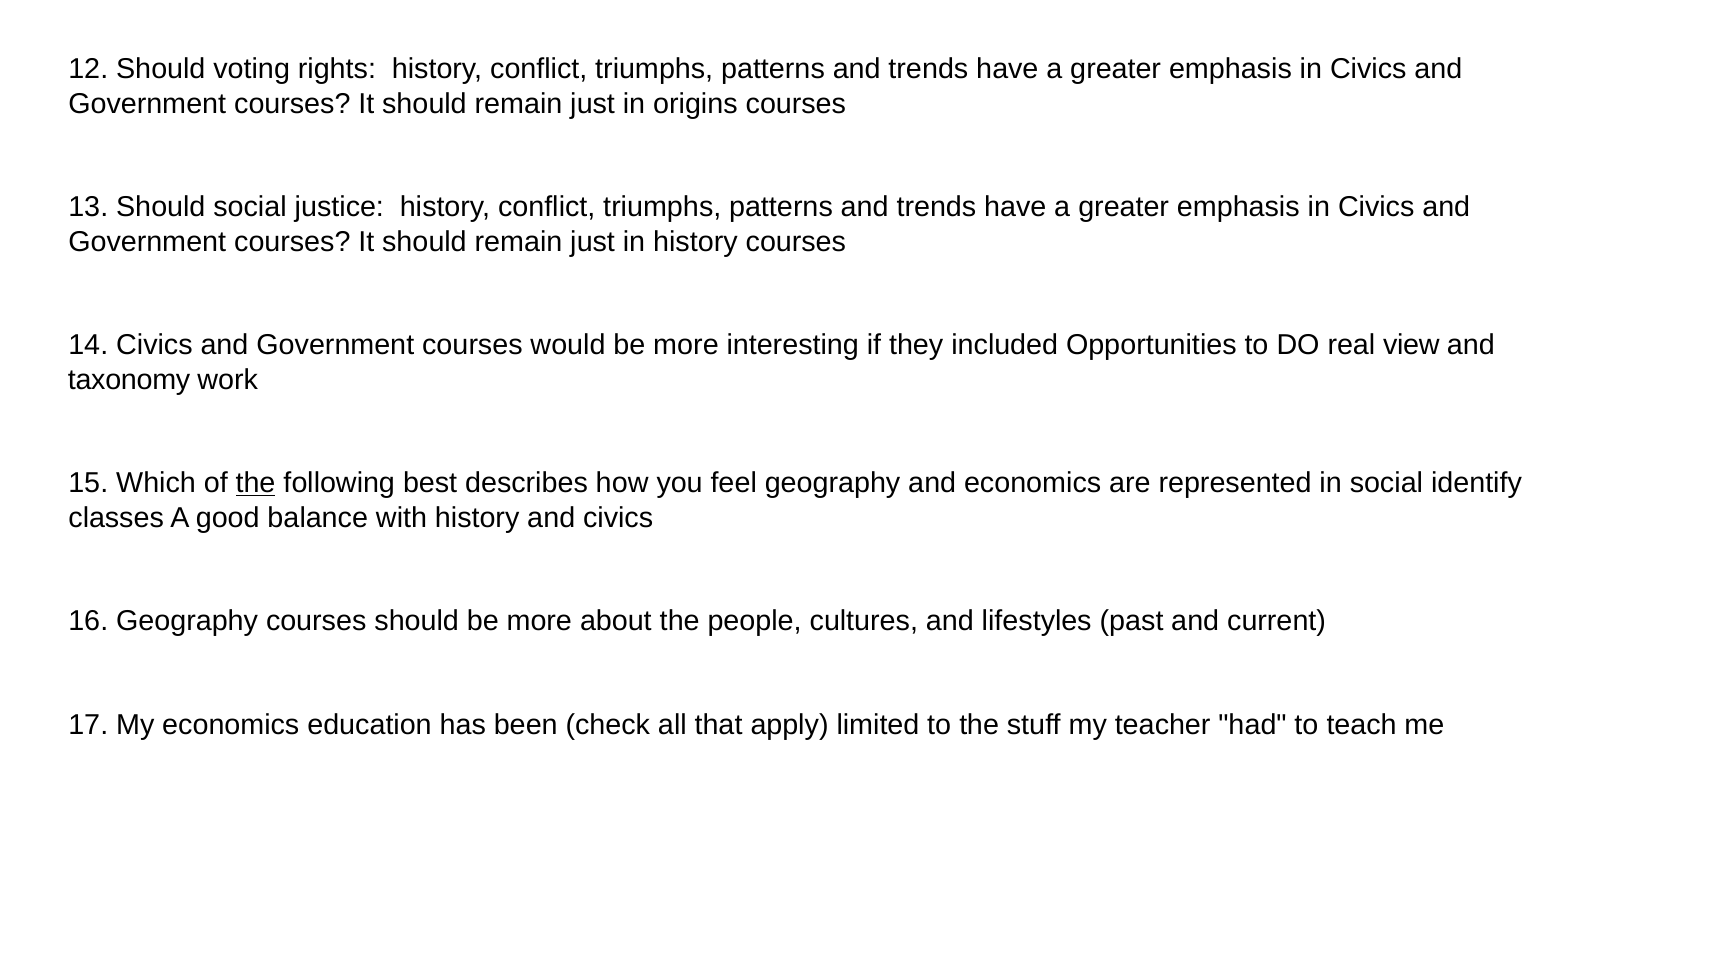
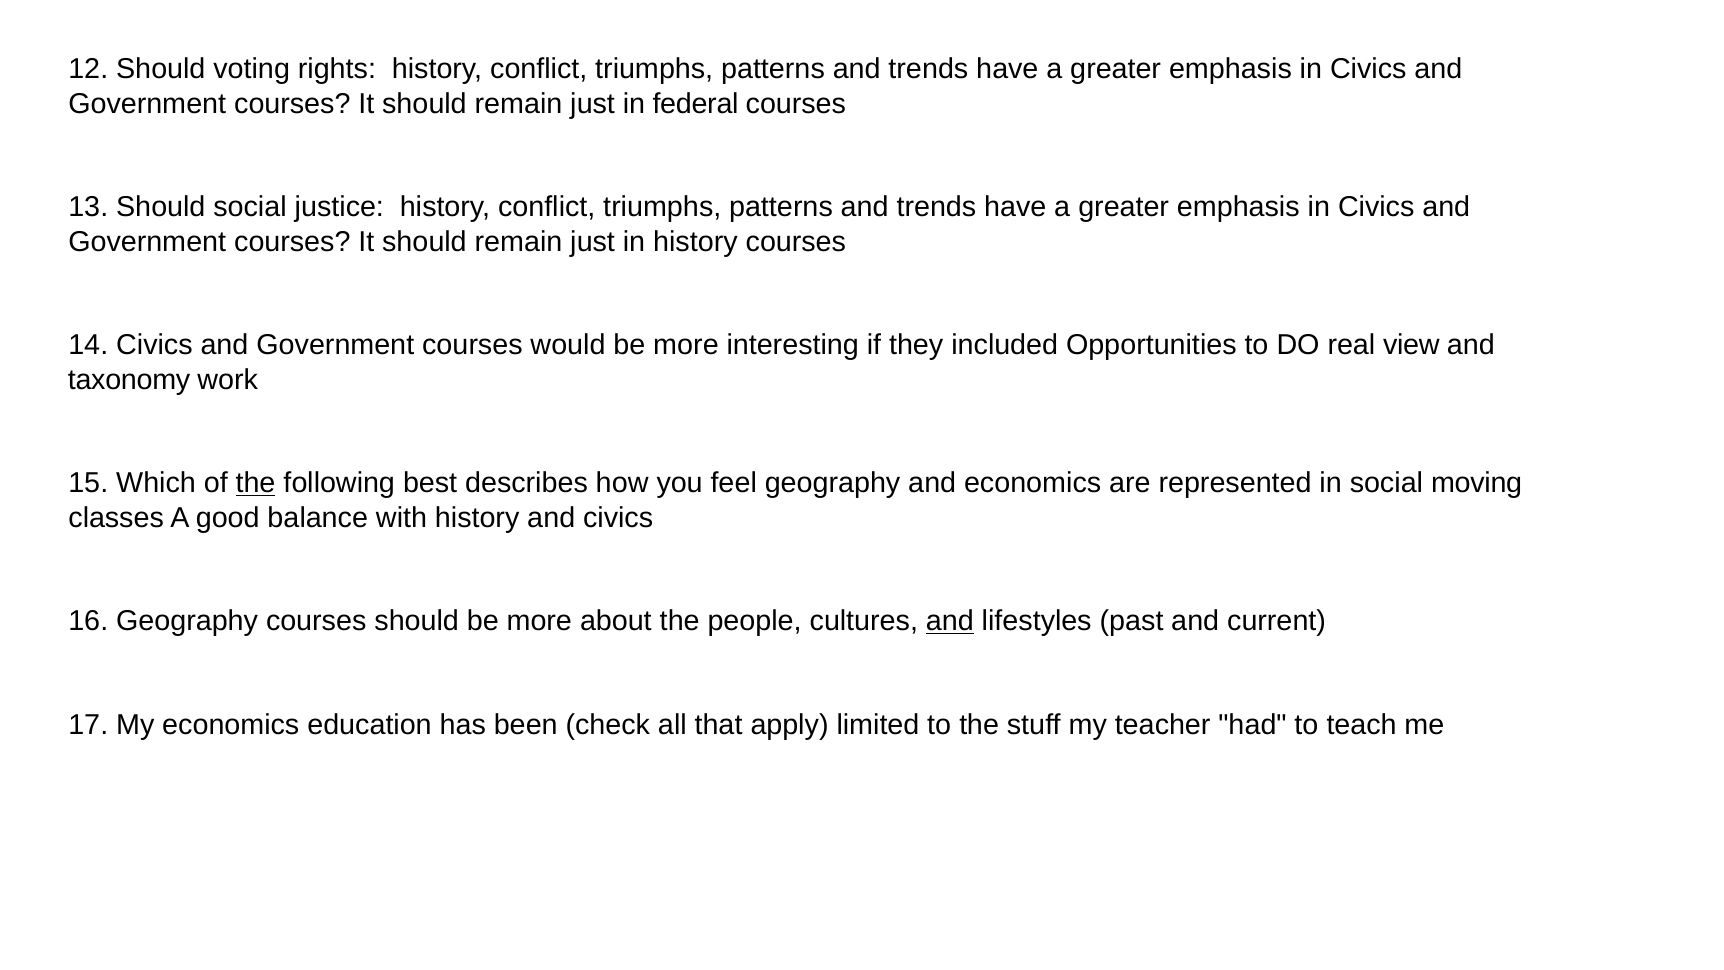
origins: origins -> federal
identify: identify -> moving
and at (950, 621) underline: none -> present
